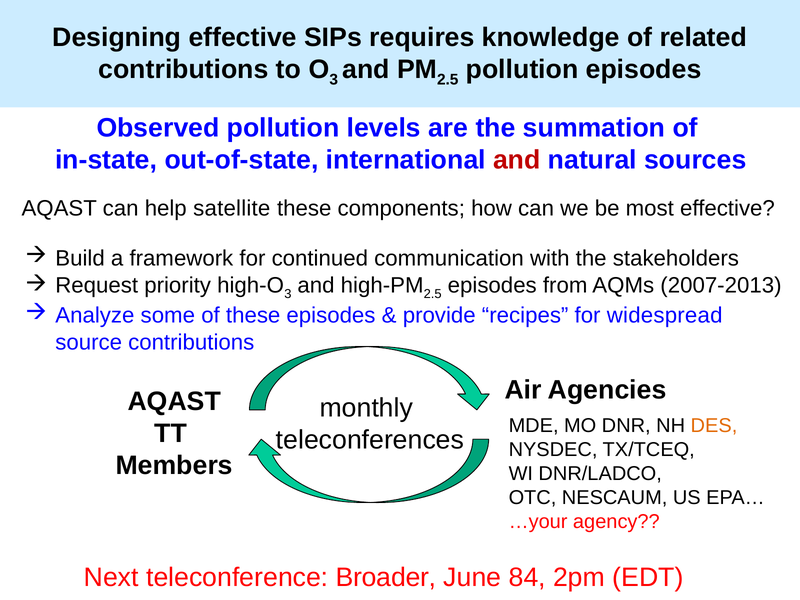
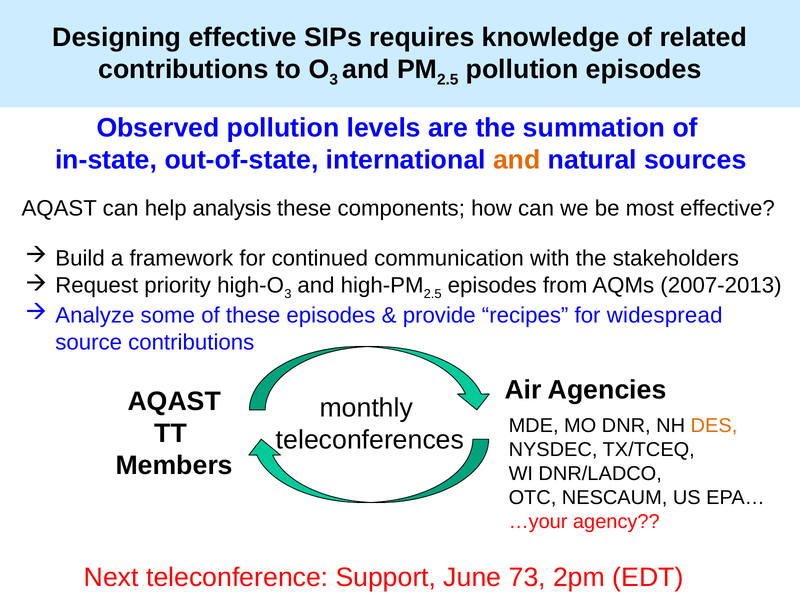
and at (517, 160) colour: red -> orange
satellite: satellite -> analysis
Broader: Broader -> Support
84: 84 -> 73
